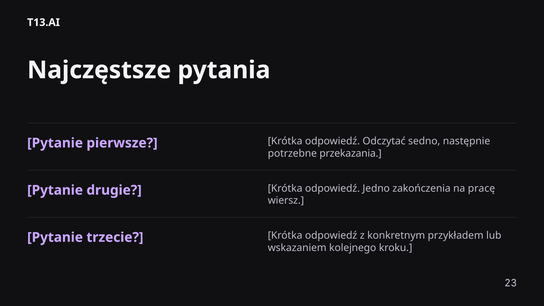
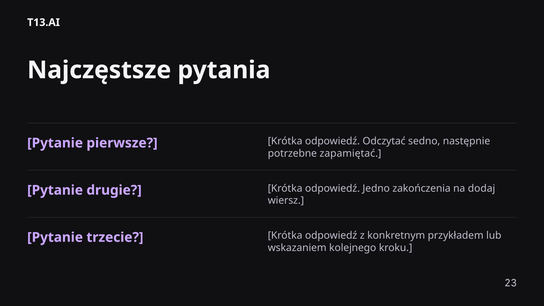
przekazania: przekazania -> zapamiętać
pracę: pracę -> dodaj
